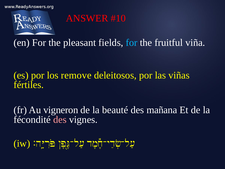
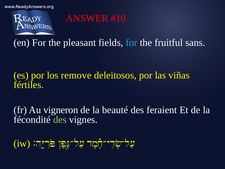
viña: viña -> sans
mañana: mañana -> feraient
des at (60, 119) colour: pink -> light green
